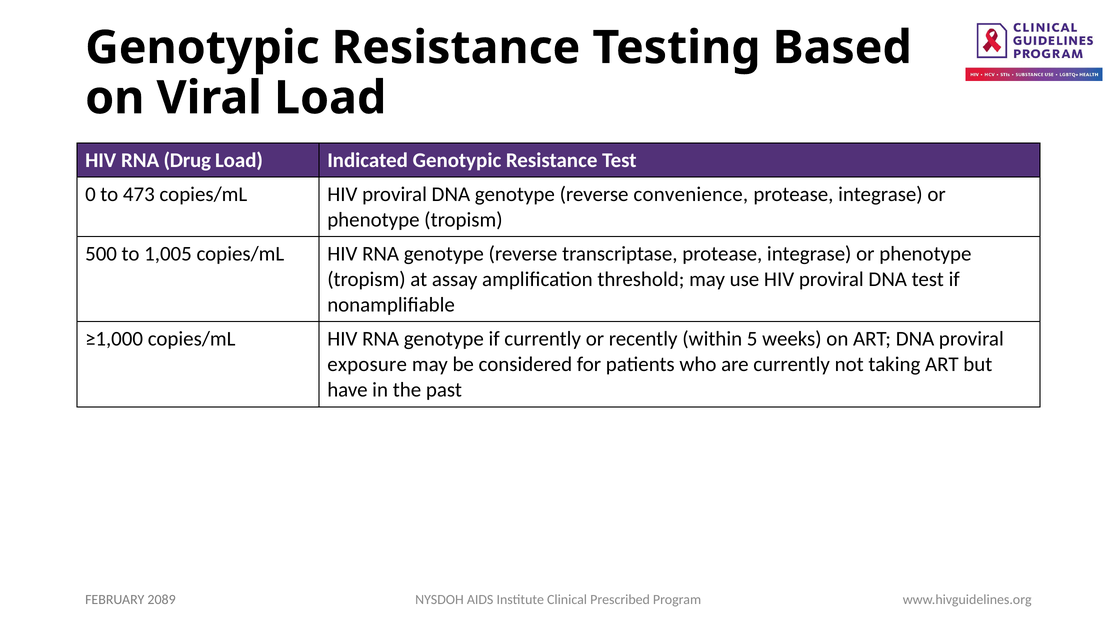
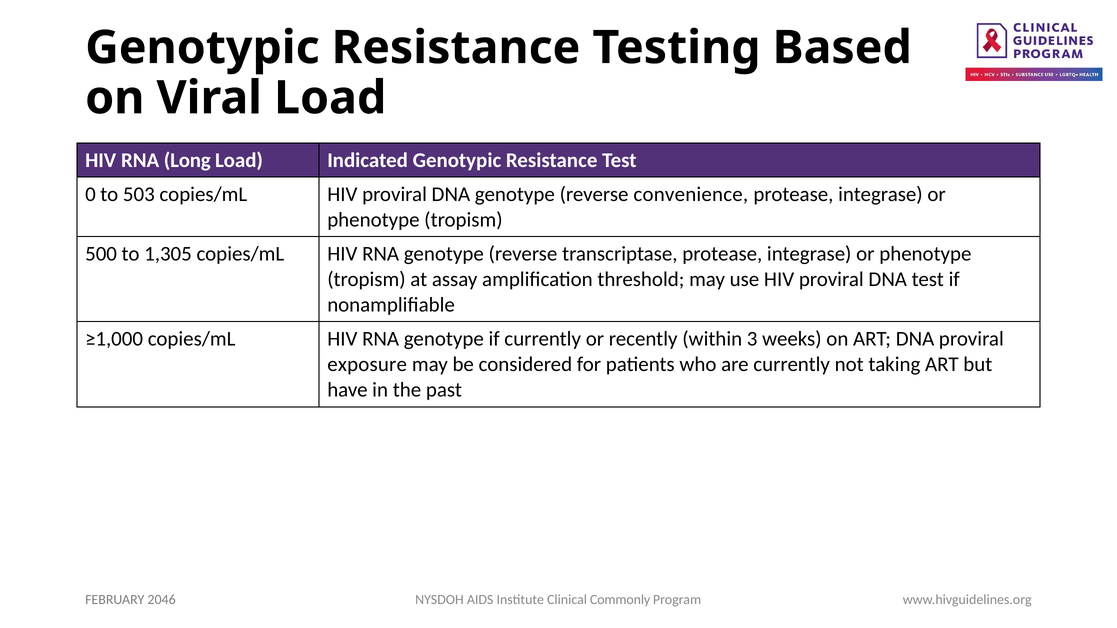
Drug: Drug -> Long
473: 473 -> 503
1,005: 1,005 -> 1,305
5: 5 -> 3
Prescribed: Prescribed -> Commonly
2089: 2089 -> 2046
